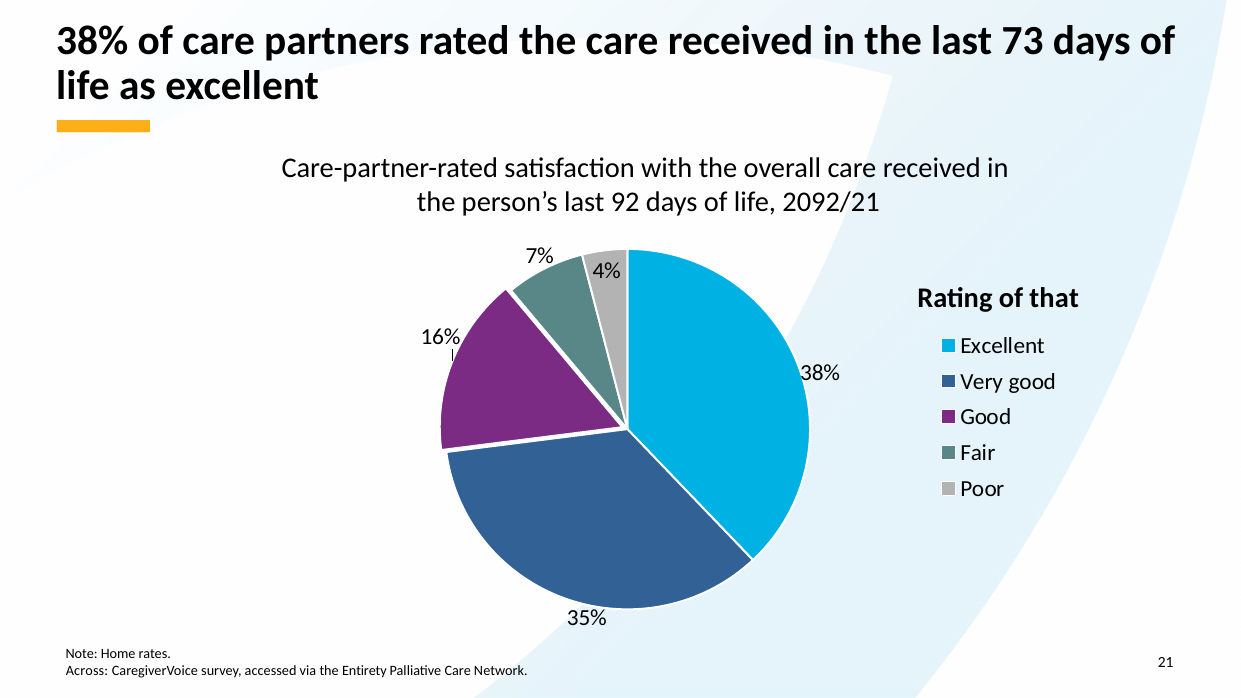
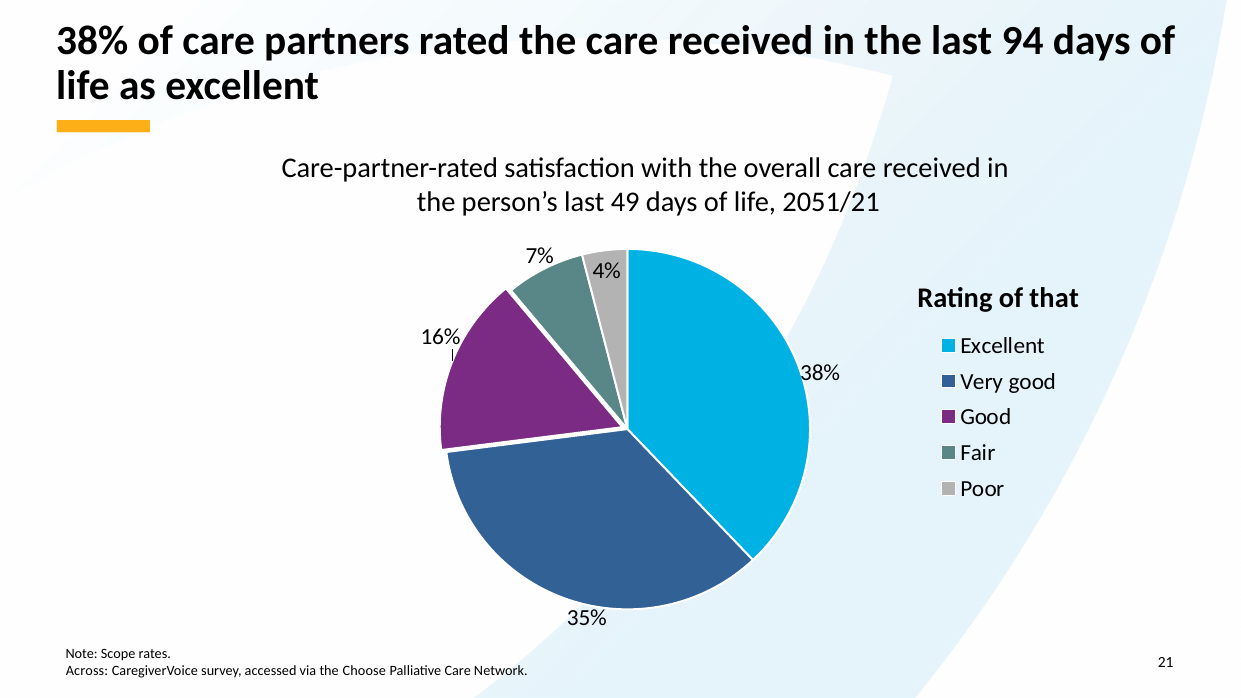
73: 73 -> 94
92: 92 -> 49
2092/21: 2092/21 -> 2051/21
Home: Home -> Scope
Entirety: Entirety -> Choose
